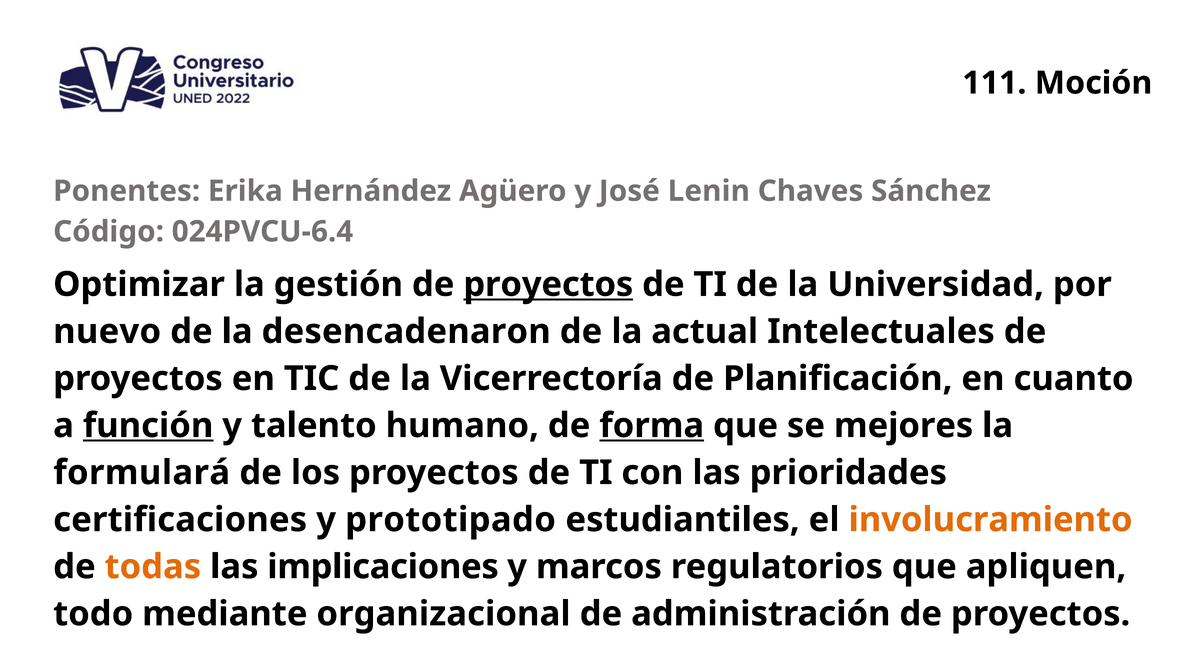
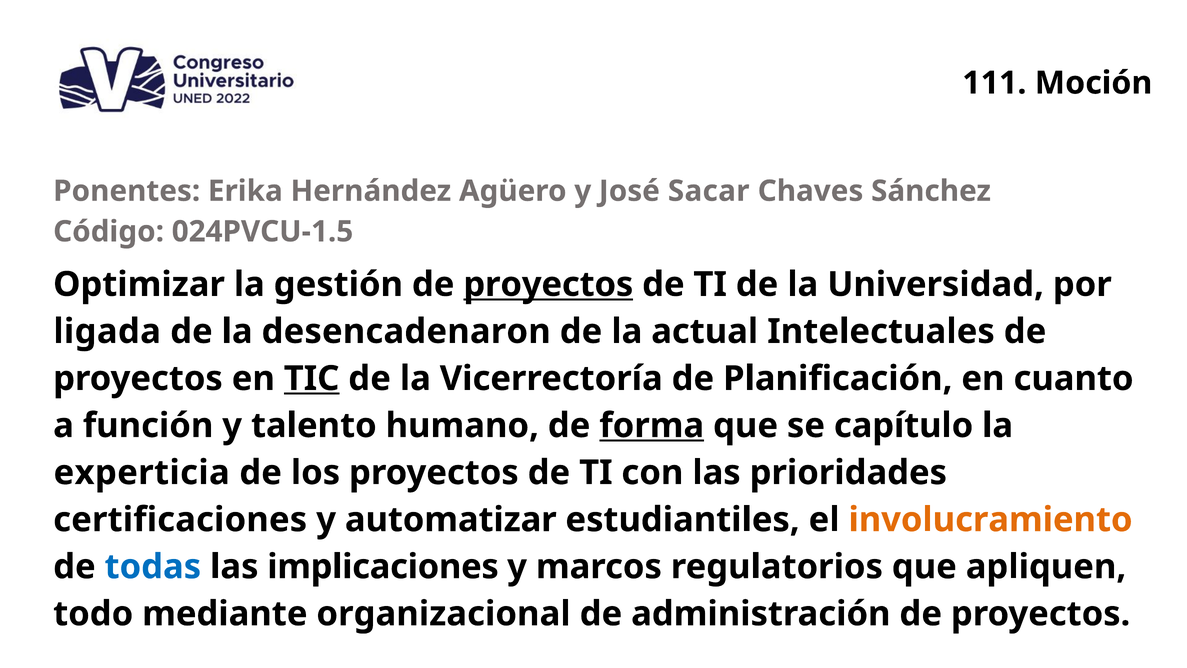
Lenin: Lenin -> Sacar
024PVCU-6.4: 024PVCU-6.4 -> 024PVCU-1.5
nuevo: nuevo -> ligada
TIC underline: none -> present
función underline: present -> none
mejores: mejores -> capítulo
formulará: formulará -> experticia
prototipado: prototipado -> automatizar
todas colour: orange -> blue
